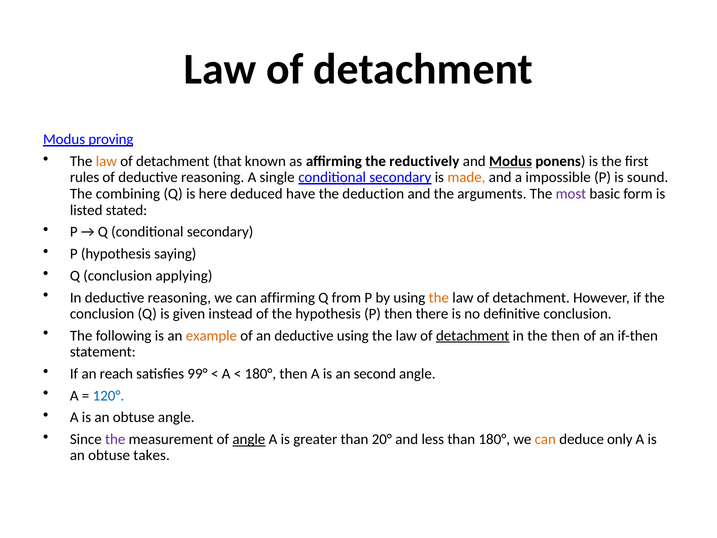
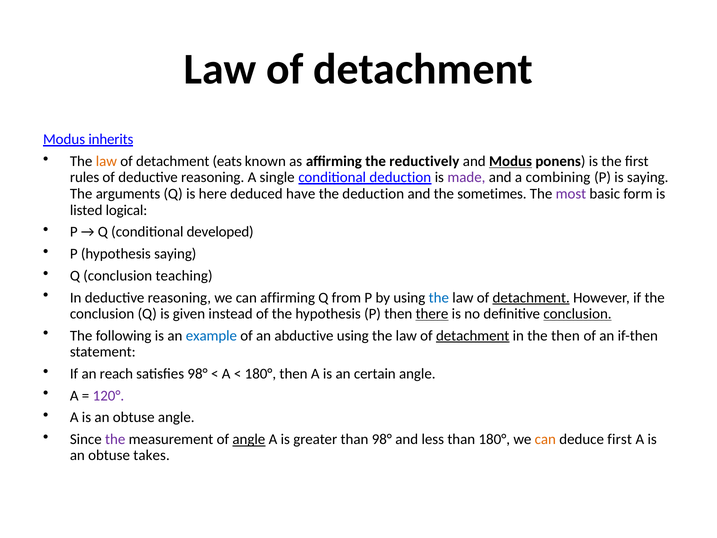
proving: proving -> inherits
that: that -> eats
single conditional secondary: secondary -> deduction
made colour: orange -> purple
impossible: impossible -> combining
is sound: sound -> saying
combining: combining -> arguments
arguments: arguments -> sometimes
stated: stated -> logical
Q conditional secondary: secondary -> developed
applying: applying -> teaching
the at (439, 298) colour: orange -> blue
detachment at (531, 298) underline: none -> present
there underline: none -> present
conclusion at (578, 314) underline: none -> present
example colour: orange -> blue
an deductive: deductive -> abductive
satisfies 99°: 99° -> 98°
second: second -> certain
120° colour: blue -> purple
than 20°: 20° -> 98°
deduce only: only -> first
